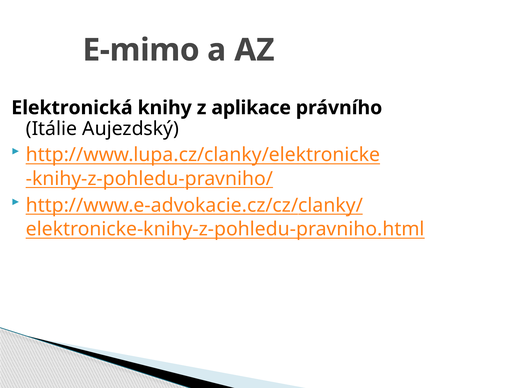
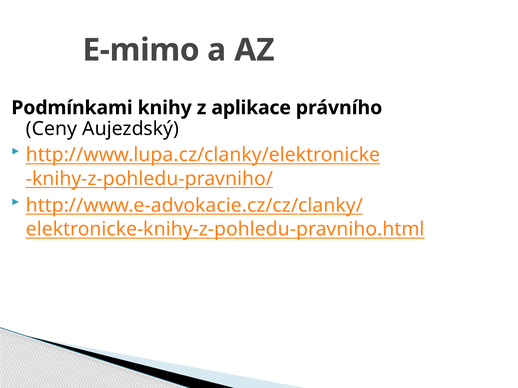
Elektronická: Elektronická -> Podmínkami
Itálie: Itálie -> Ceny
